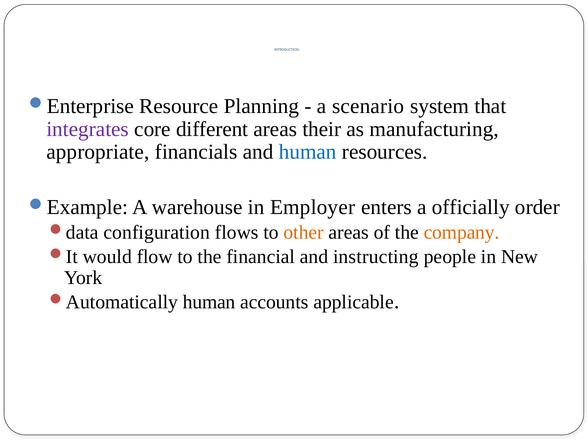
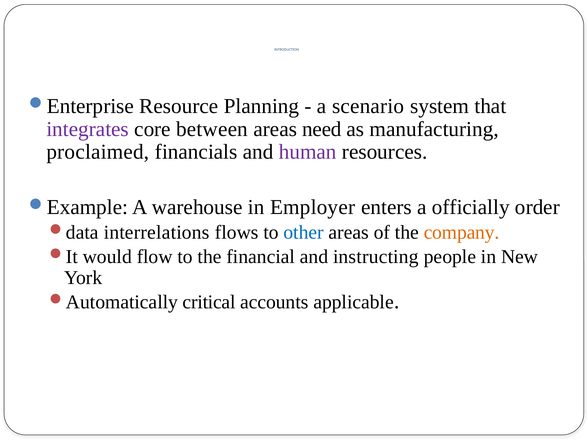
different: different -> between
their: their -> need
appropriate: appropriate -> proclaimed
human at (308, 152) colour: blue -> purple
configuration: configuration -> interrelations
other colour: orange -> blue
human at (209, 302): human -> critical
